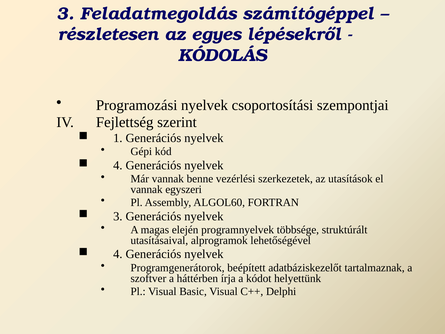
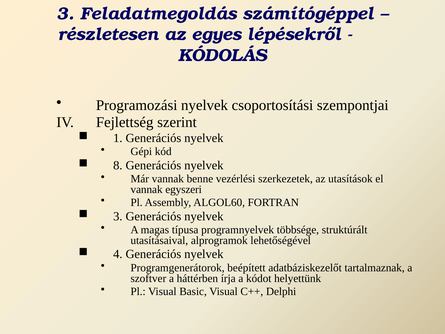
4 at (118, 165): 4 -> 8
elején: elején -> típusa
